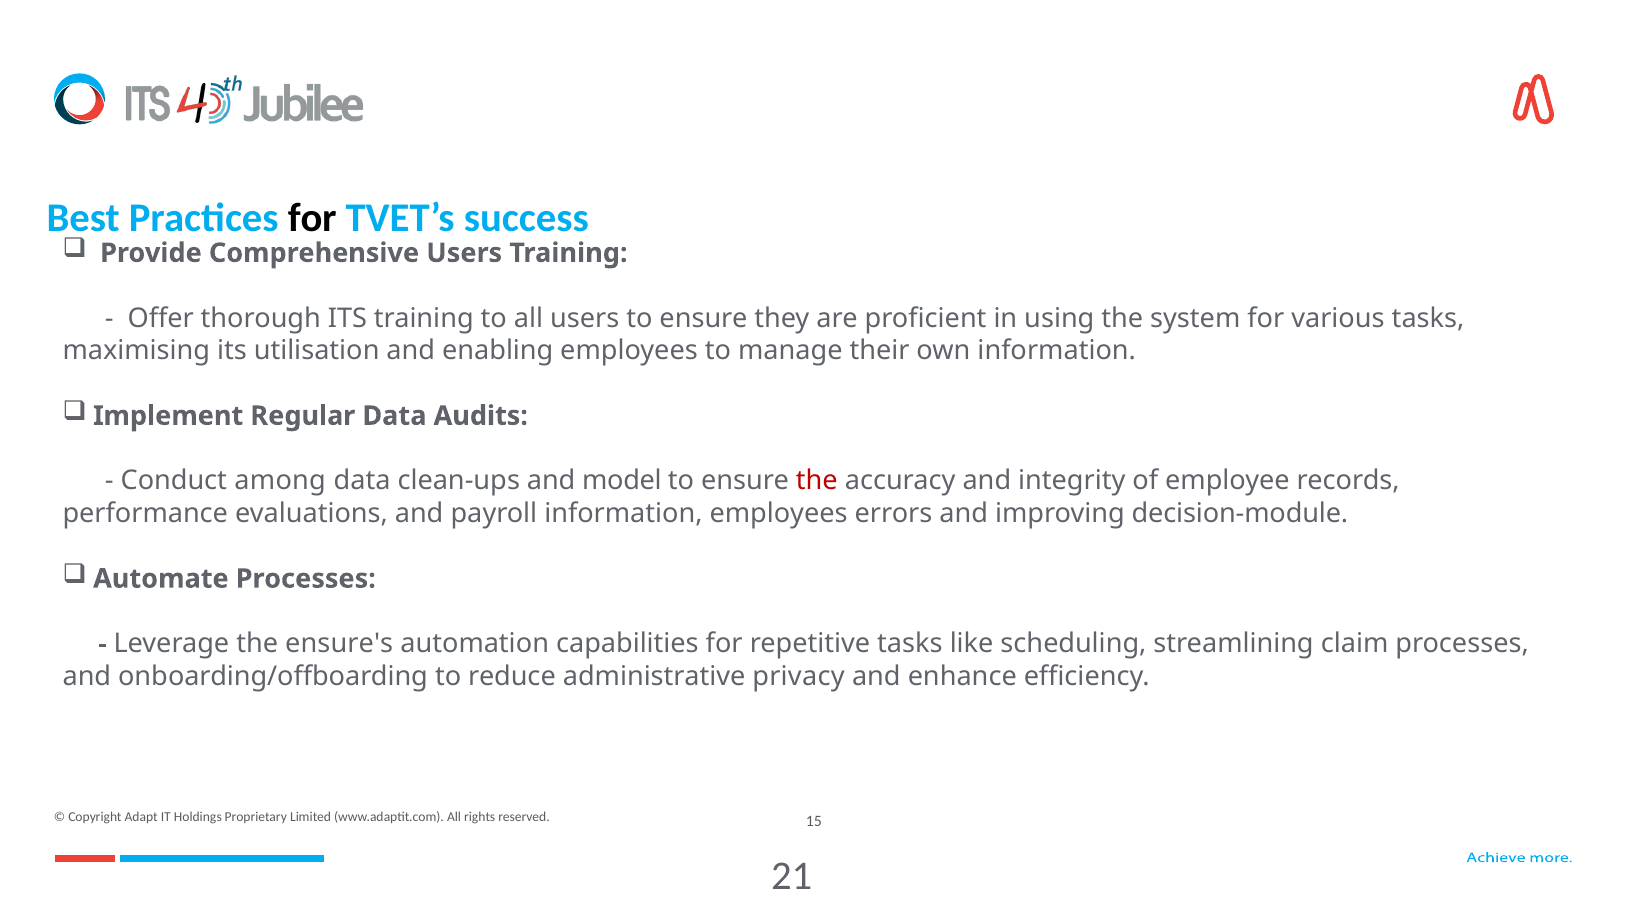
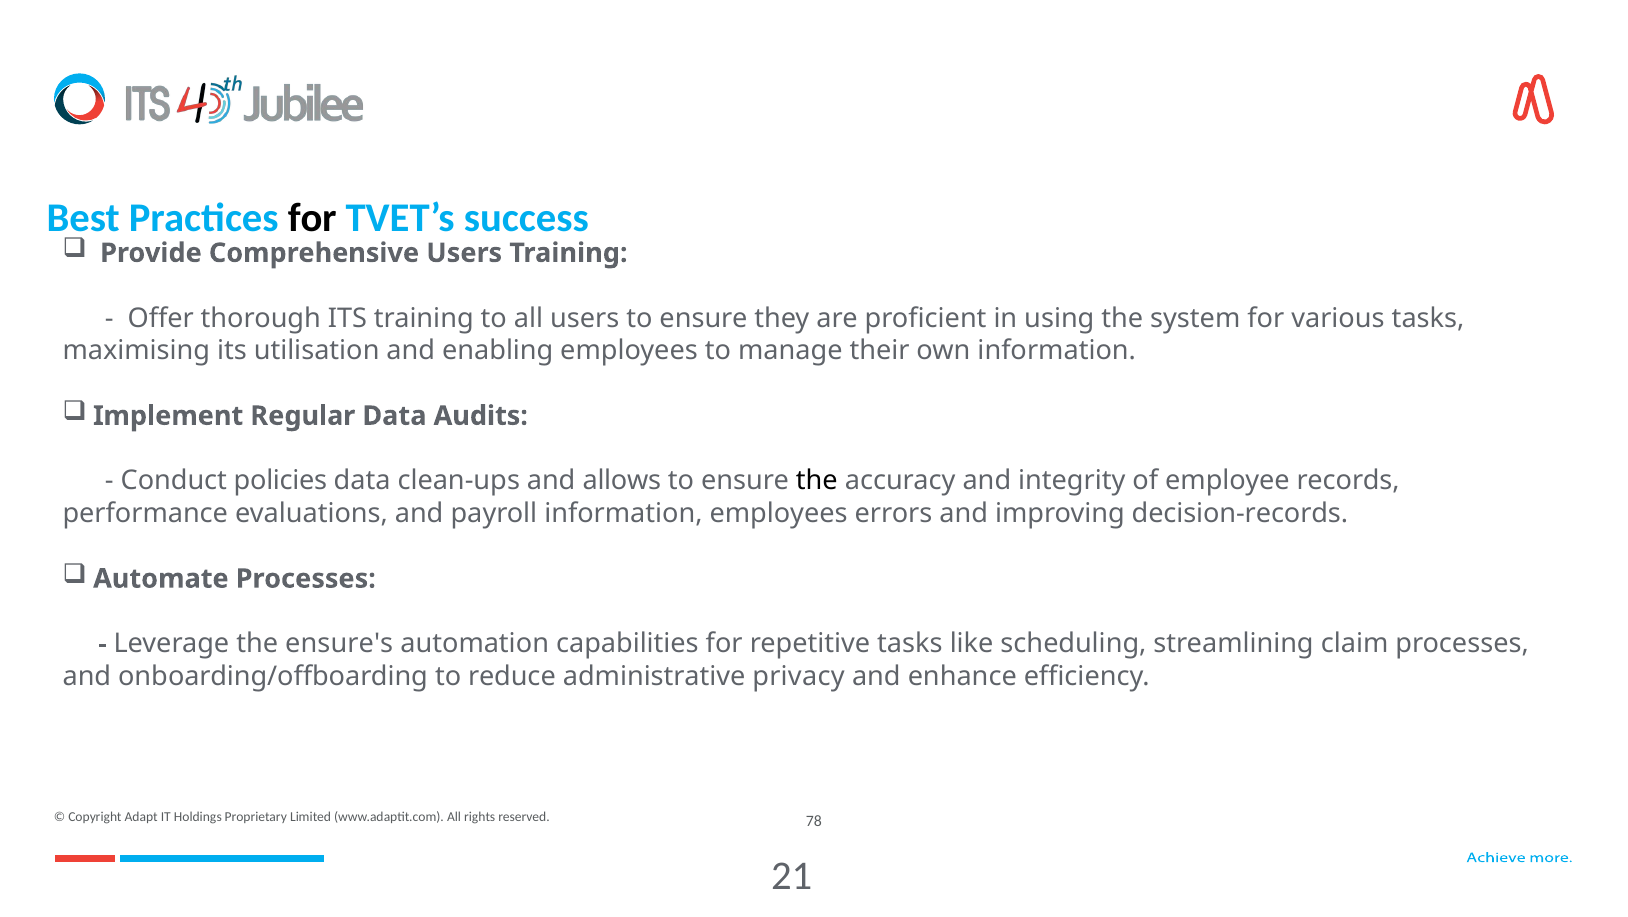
among: among -> policies
model: model -> allows
the at (817, 481) colour: red -> black
decision-module: decision-module -> decision-records
15: 15 -> 78
